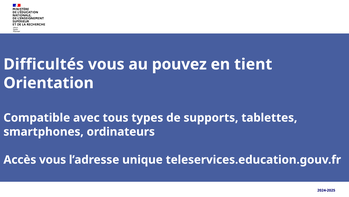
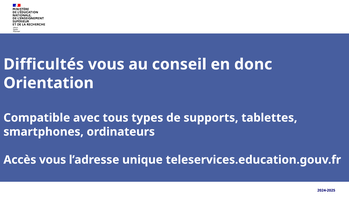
pouvez: pouvez -> conseil
tient: tient -> donc
